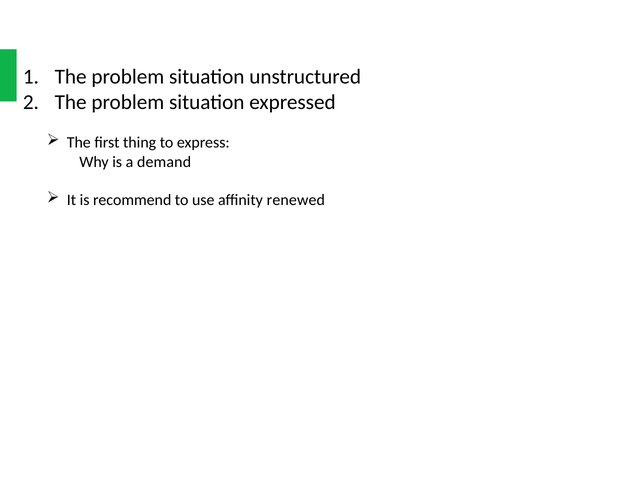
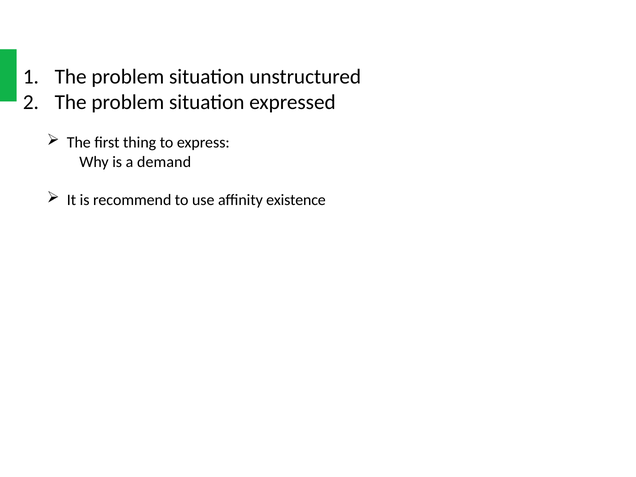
renewed: renewed -> existence
